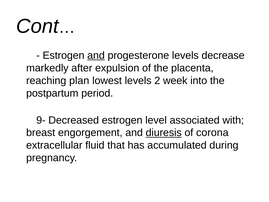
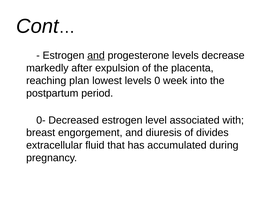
2: 2 -> 0
9-: 9- -> 0-
diuresis underline: present -> none
corona: corona -> divides
